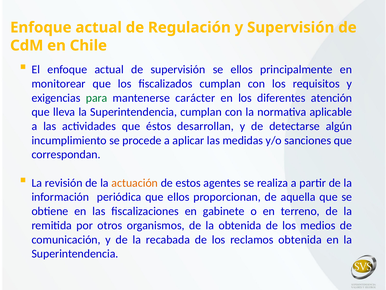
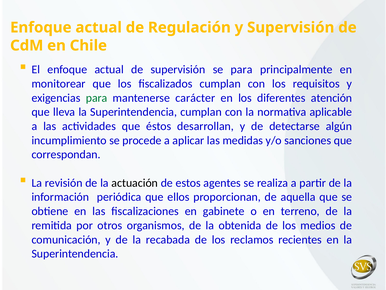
se ellos: ellos -> para
actuación colour: orange -> black
reclamos obtenida: obtenida -> recientes
